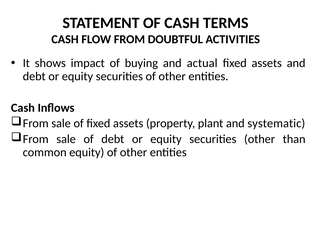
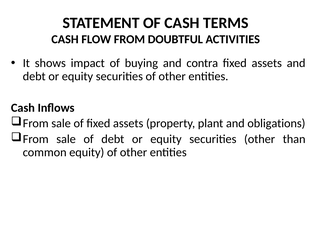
actual: actual -> contra
systematic: systematic -> obligations
